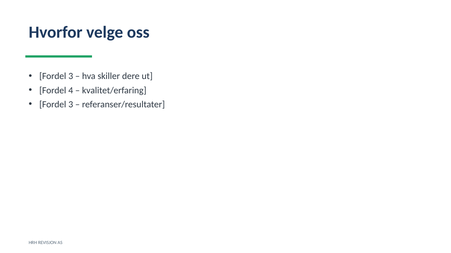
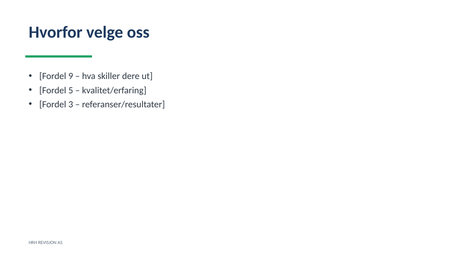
3 at (71, 76): 3 -> 9
4: 4 -> 5
